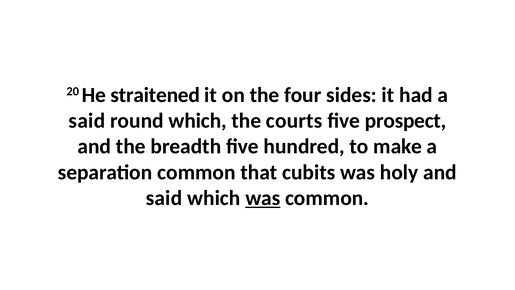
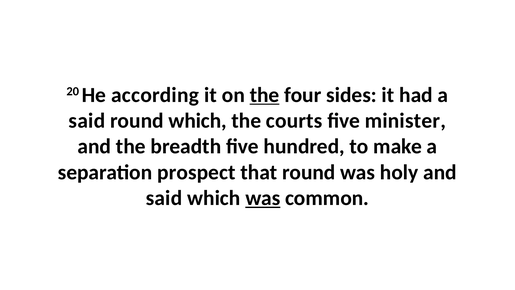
straitened: straitened -> according
the at (265, 95) underline: none -> present
prospect: prospect -> minister
separation common: common -> prospect
that cubits: cubits -> round
